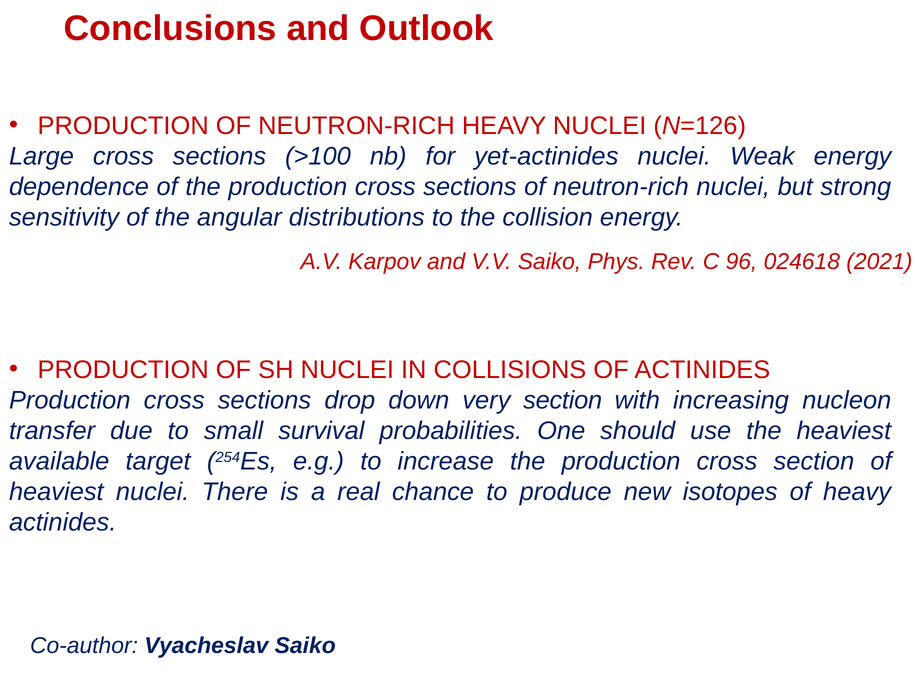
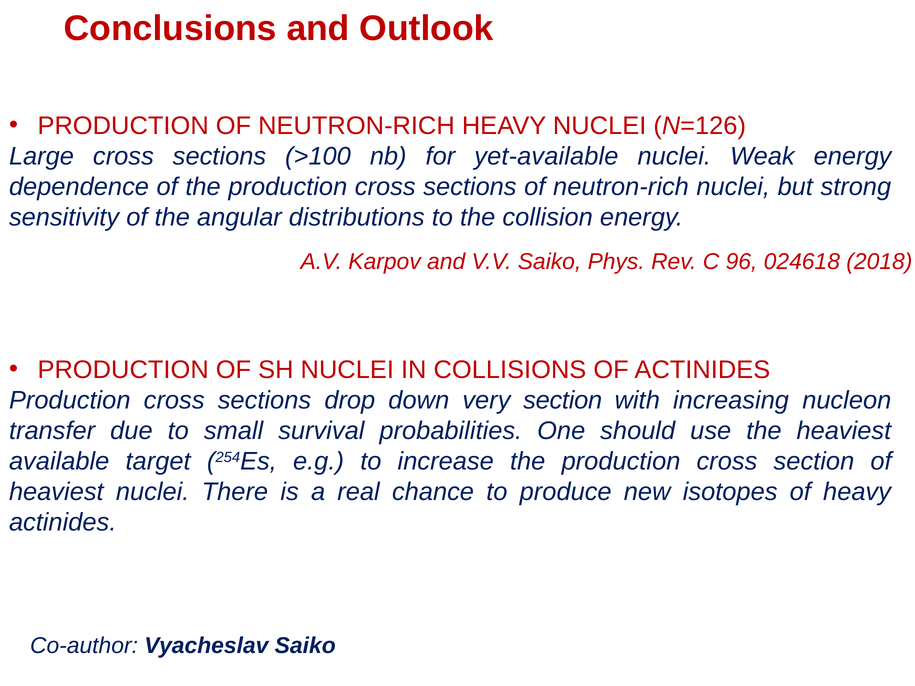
yet-actinides: yet-actinides -> yet-available
2021: 2021 -> 2018
